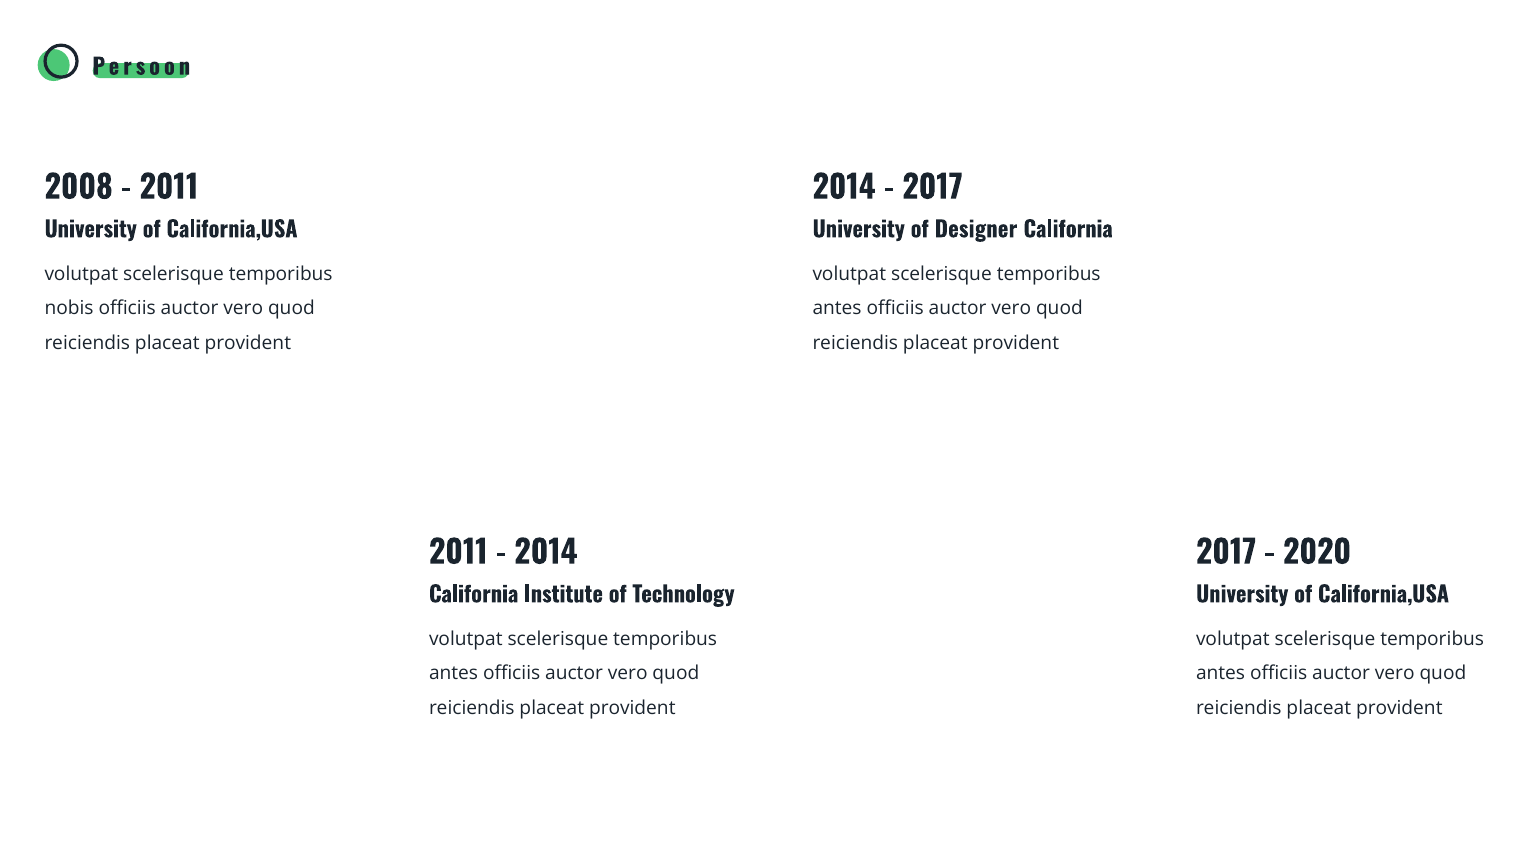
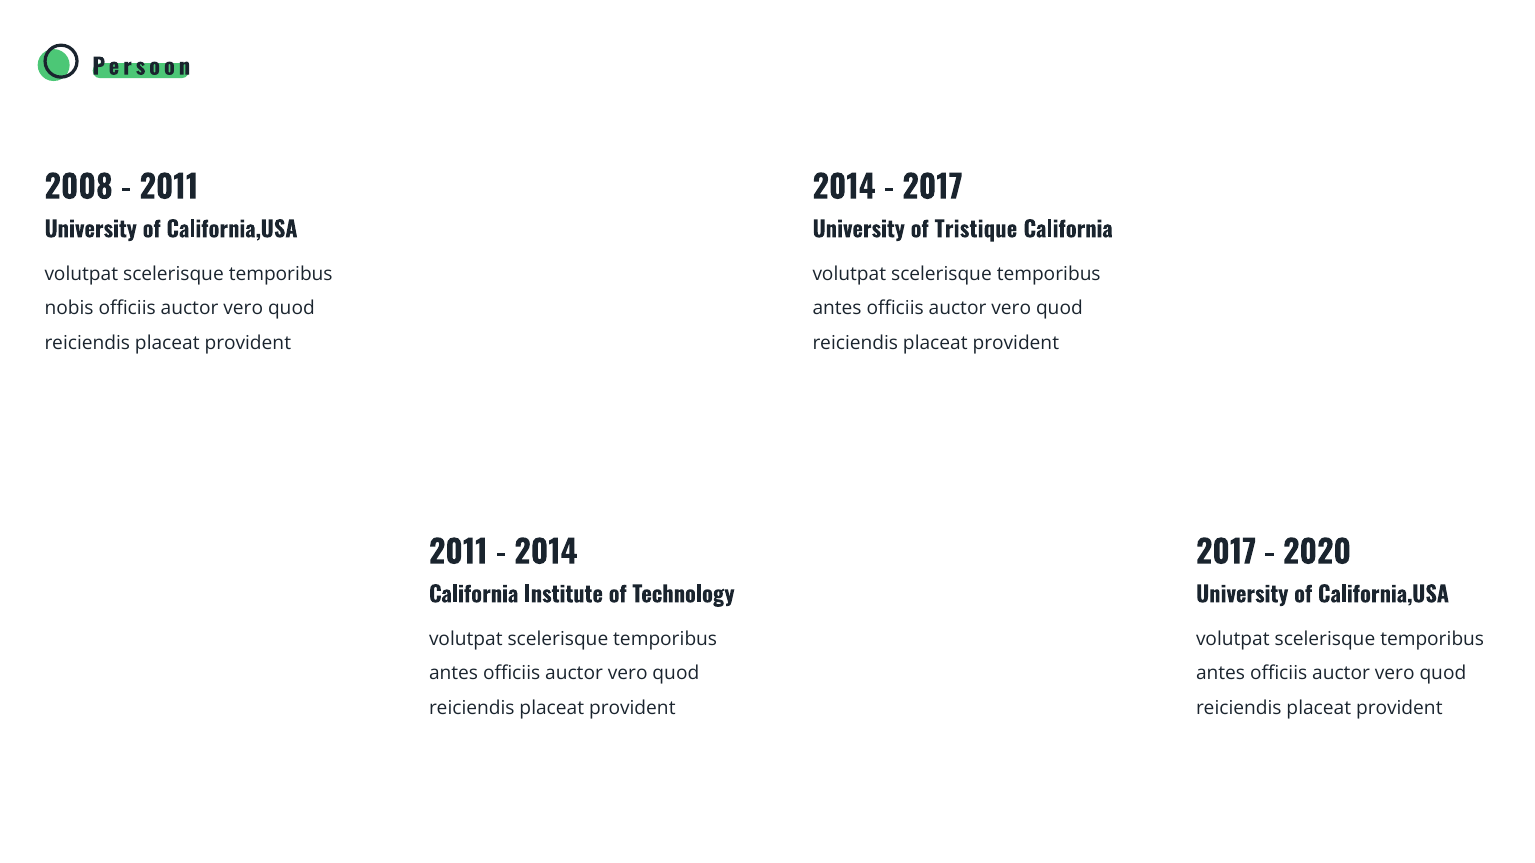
Designer: Designer -> Tristique
